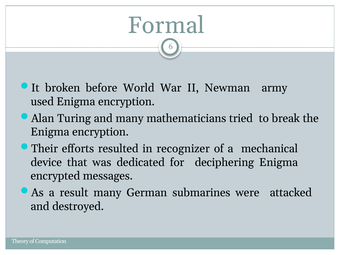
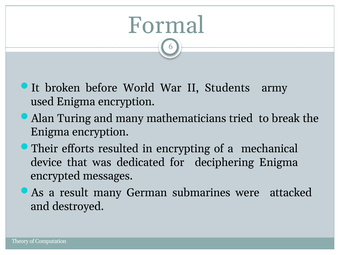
Newman: Newman -> Students
recognizer: recognizer -> encrypting
